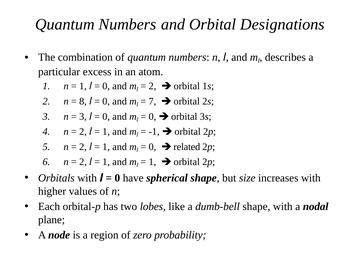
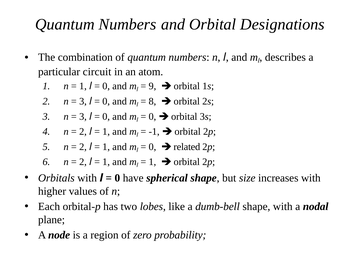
excess: excess -> circuit
2 at (152, 86): 2 -> 9
8 at (83, 101): 8 -> 3
7: 7 -> 8
